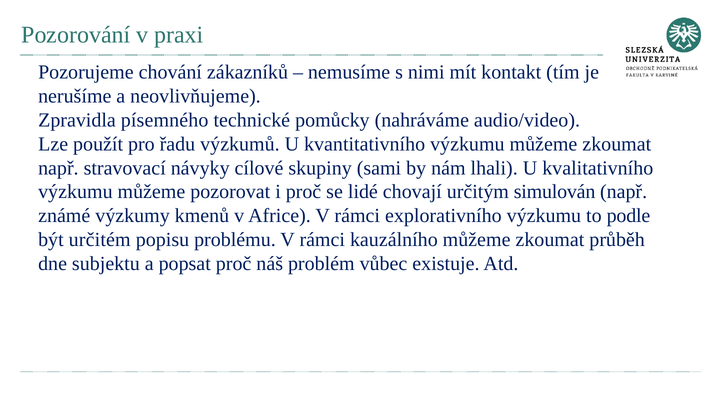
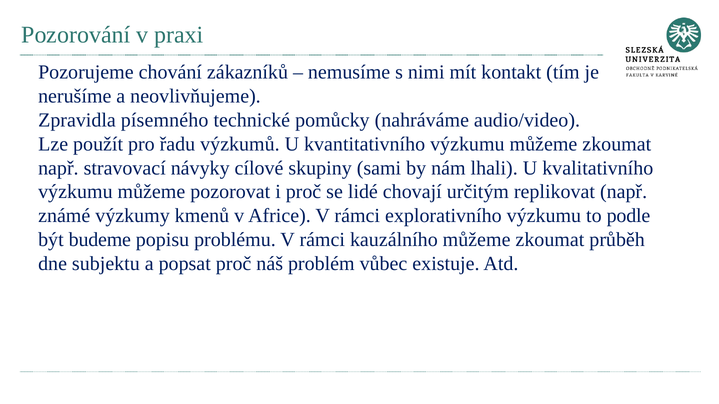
simulován: simulován -> replikovat
určitém: určitém -> budeme
